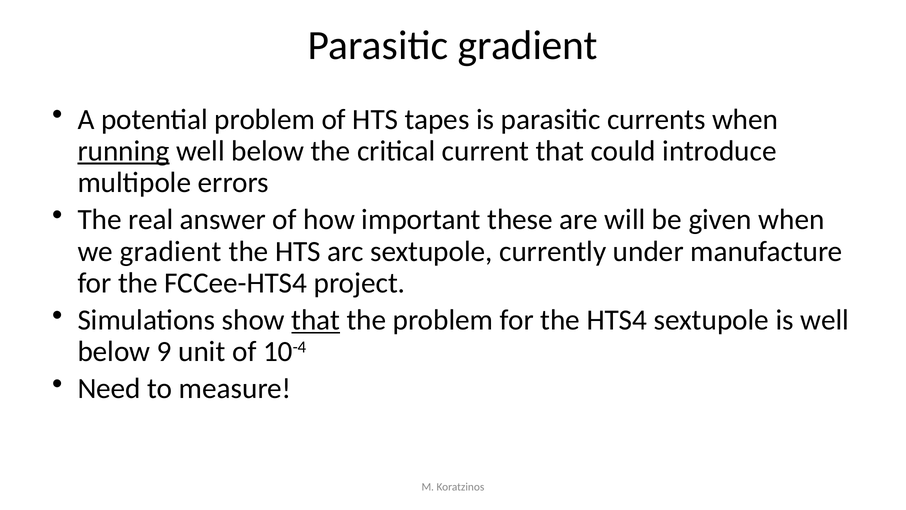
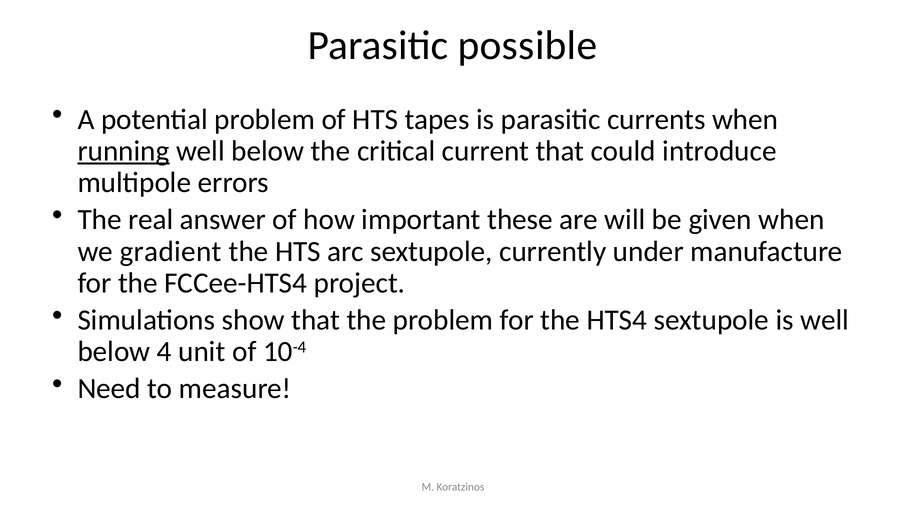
Parasitic gradient: gradient -> possible
that at (316, 320) underline: present -> none
9: 9 -> 4
